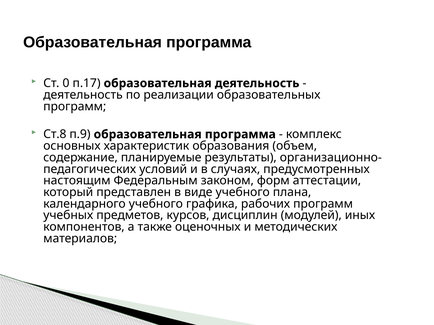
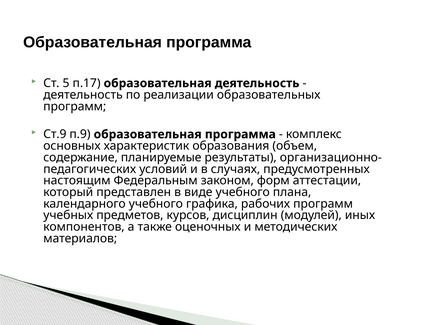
0: 0 -> 5
Ст.8: Ст.8 -> Ст.9
